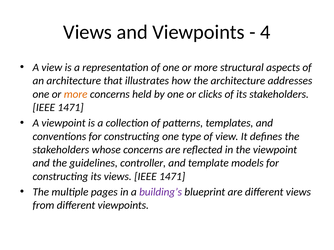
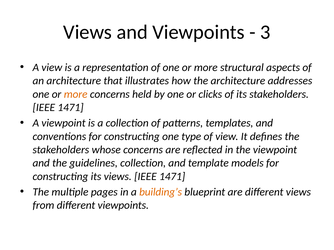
4: 4 -> 3
guidelines controller: controller -> collection
building’s colour: purple -> orange
